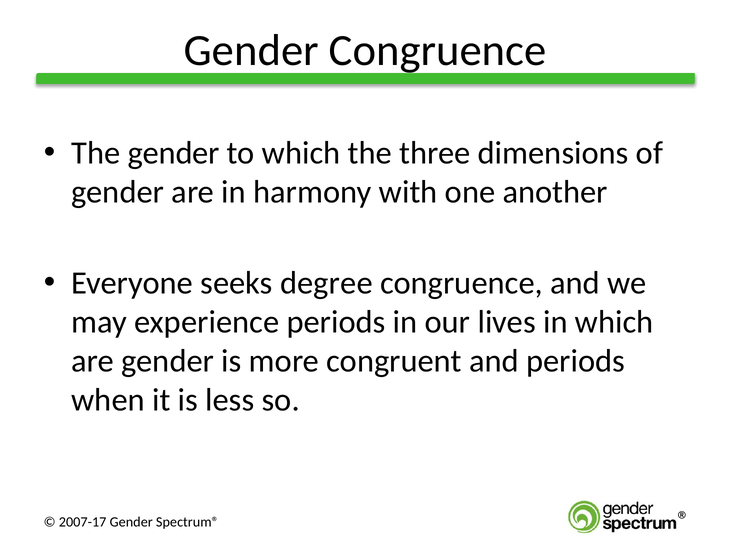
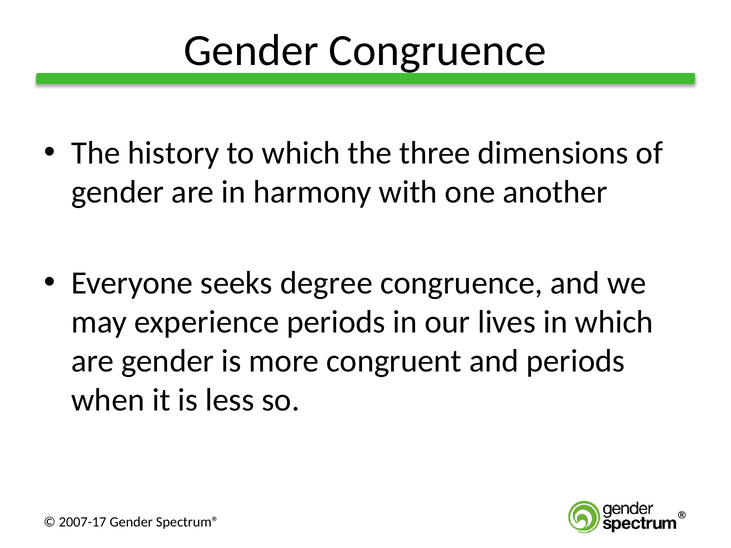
The gender: gender -> history
